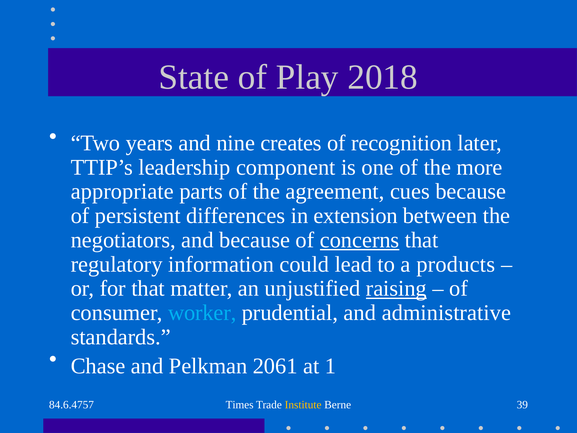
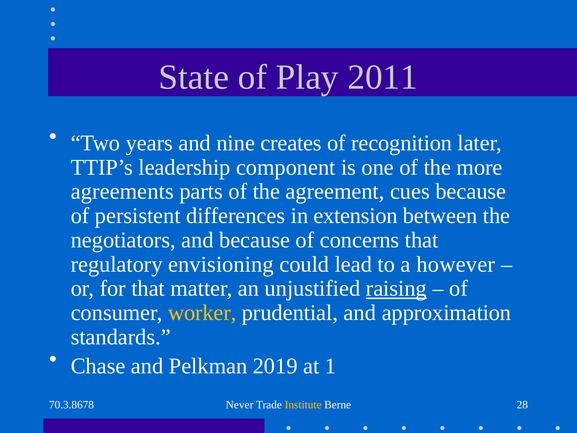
2018: 2018 -> 2011
appropriate: appropriate -> agreements
concerns underline: present -> none
information: information -> envisioning
products: products -> however
worker colour: light blue -> yellow
administrative: administrative -> approximation
2061: 2061 -> 2019
84.6.4757: 84.6.4757 -> 70.3.8678
Times: Times -> Never
39: 39 -> 28
